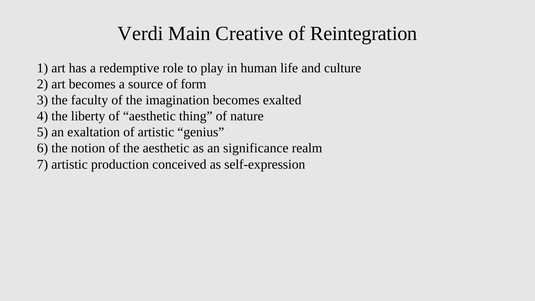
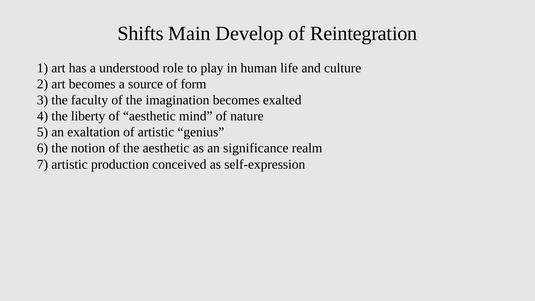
Verdi: Verdi -> Shifts
Creative: Creative -> Develop
redemptive: redemptive -> understood
thing: thing -> mind
